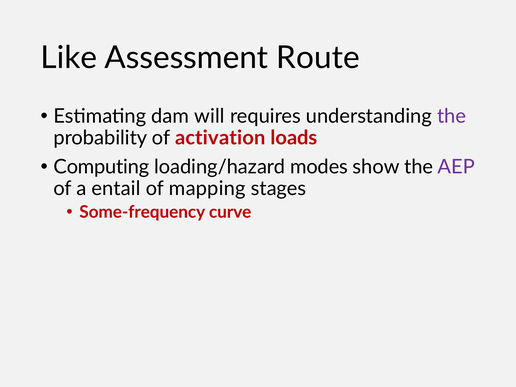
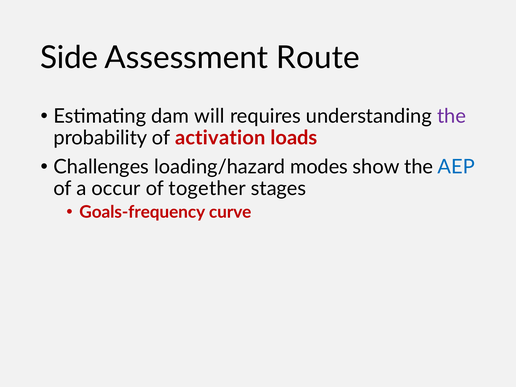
Like: Like -> Side
Computing: Computing -> Challenges
AEP colour: purple -> blue
entail: entail -> occur
mapping: mapping -> together
Some-frequency: Some-frequency -> Goals-frequency
